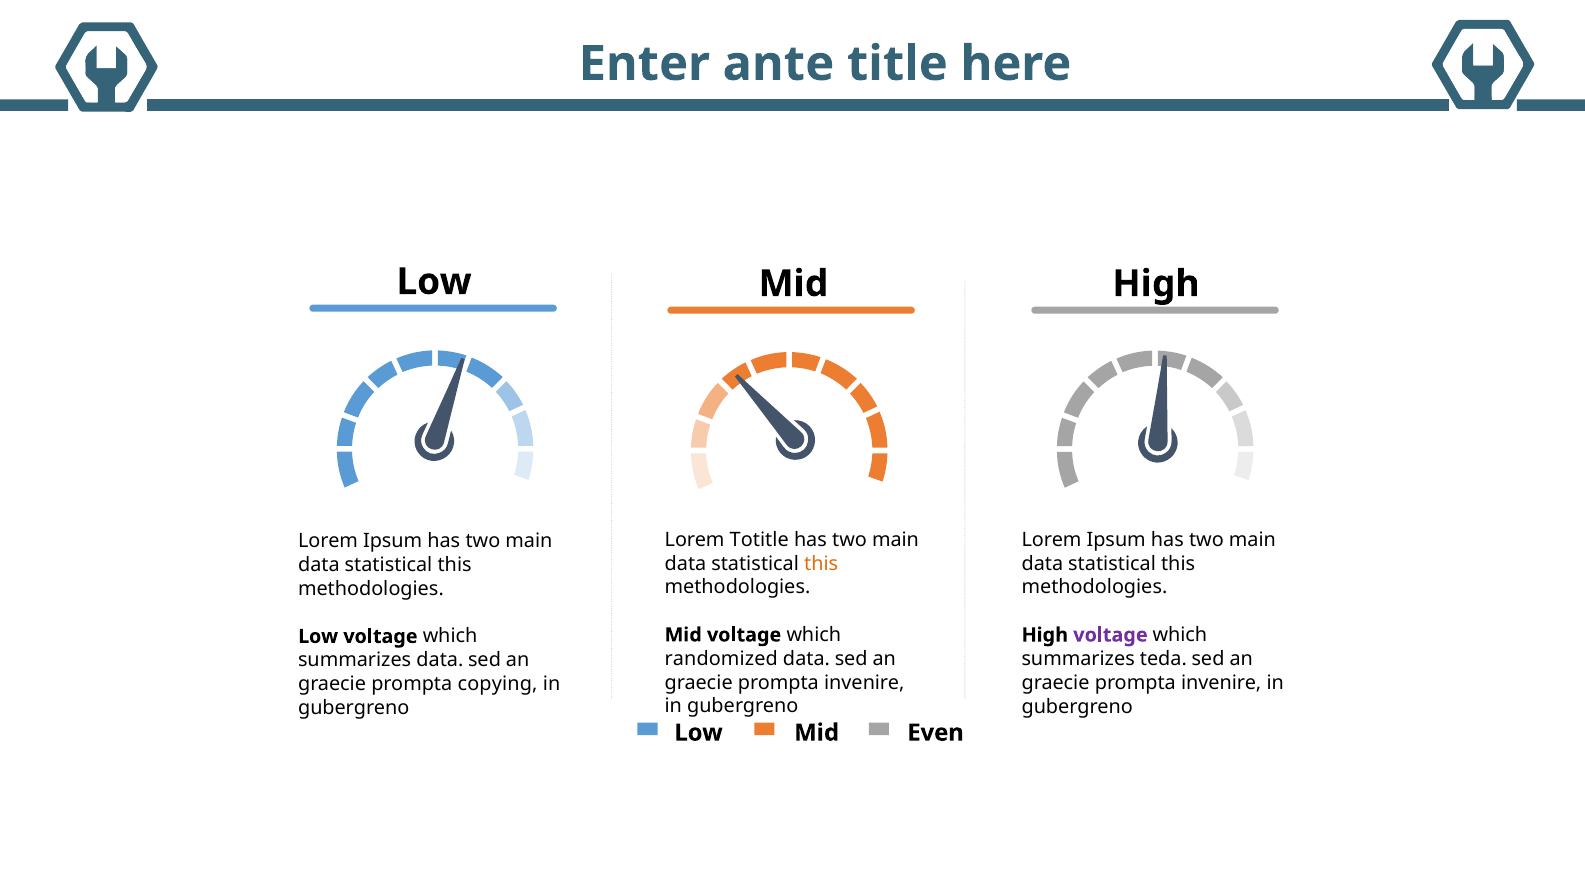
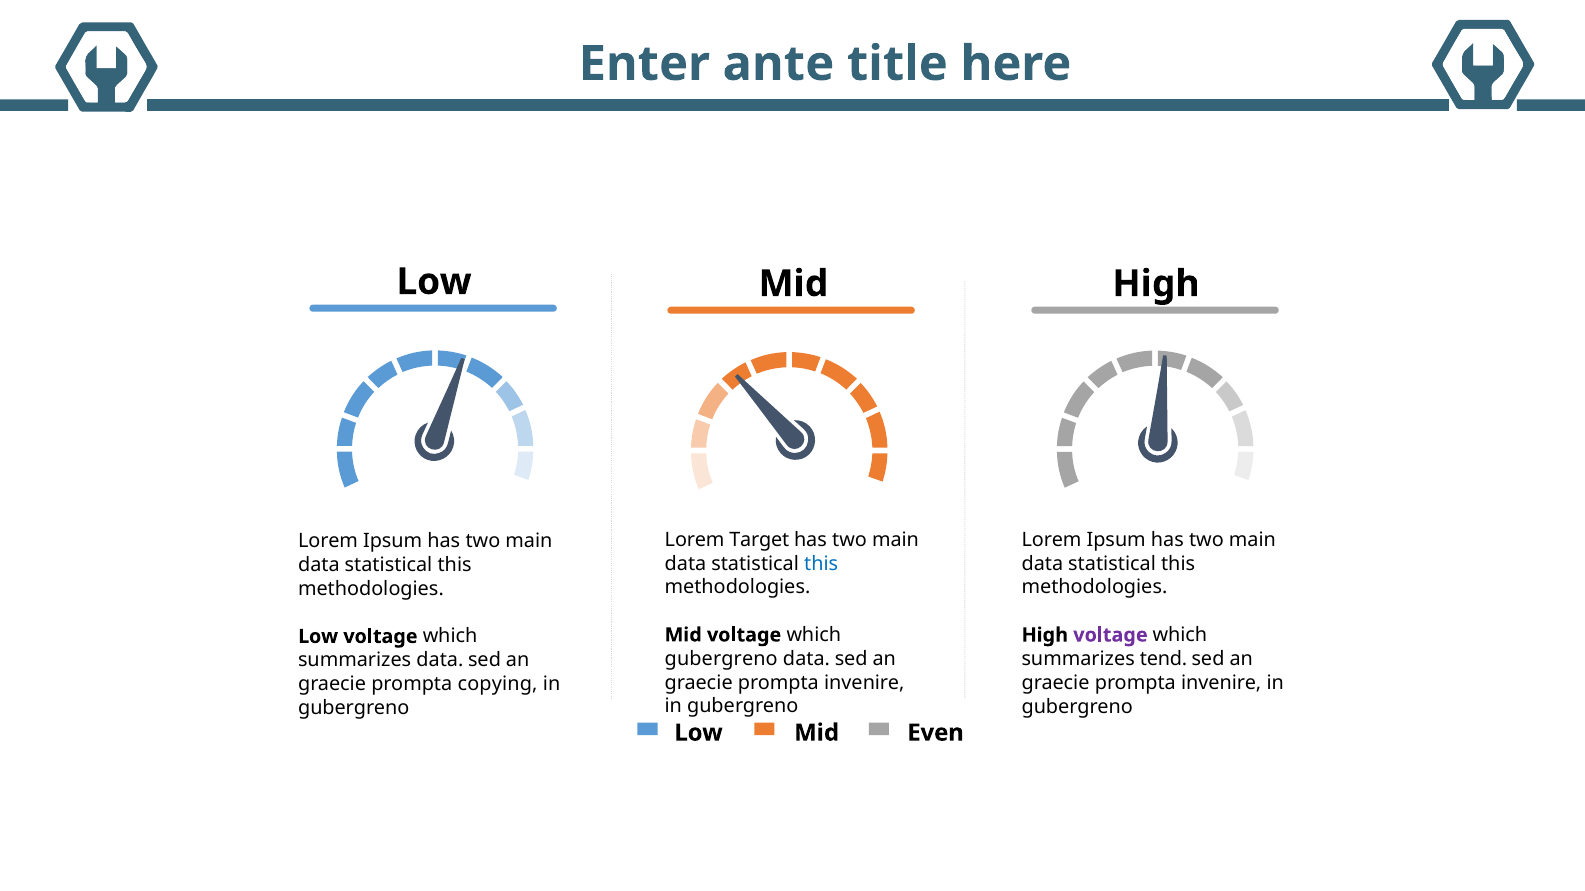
Totitle: Totitle -> Target
this at (821, 564) colour: orange -> blue
randomized at (721, 659): randomized -> gubergreno
teda: teda -> tend
